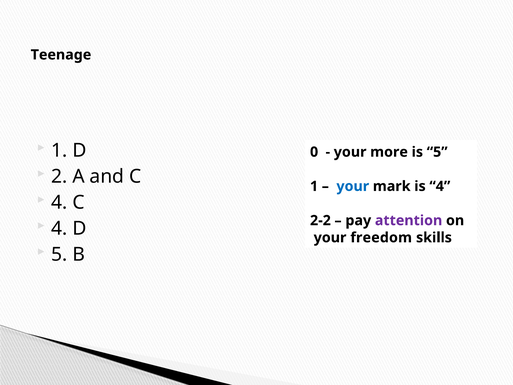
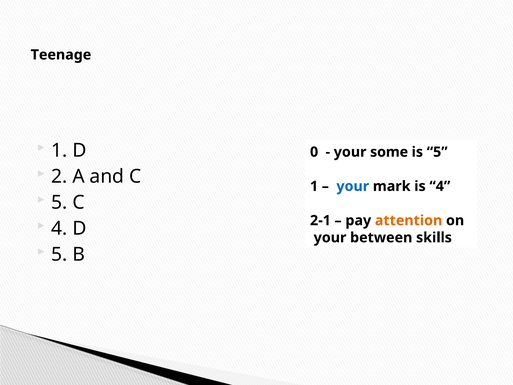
more: more -> some
4 at (59, 202): 4 -> 5
2-2: 2-2 -> 2-1
attention colour: purple -> orange
freedom: freedom -> between
